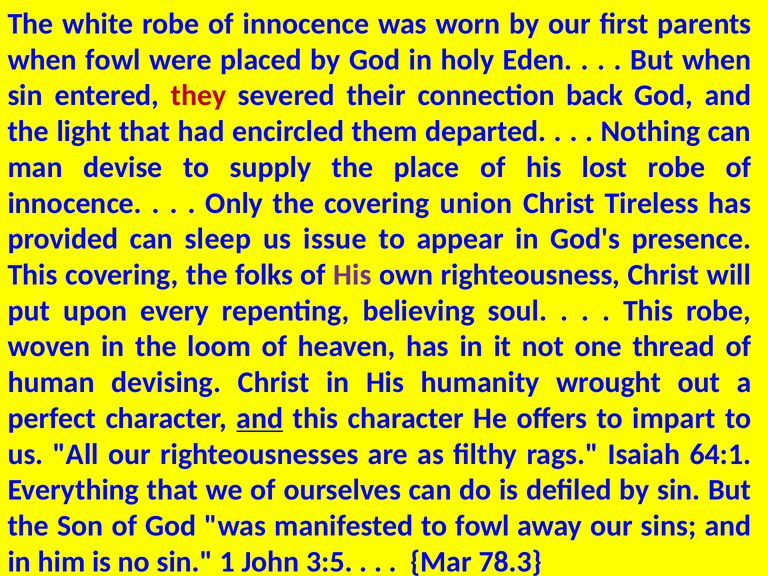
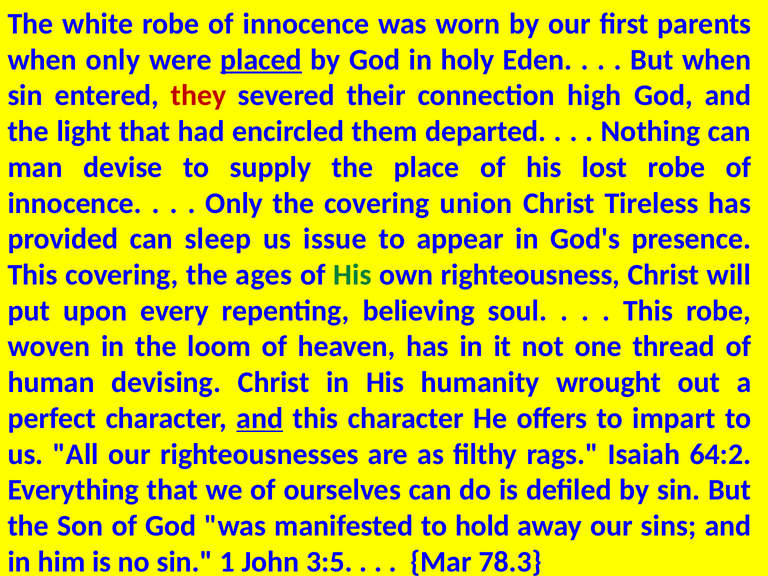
when fowl: fowl -> only
placed underline: none -> present
back: back -> high
folks: folks -> ages
His at (352, 275) colour: purple -> green
64:1: 64:1 -> 64:2
to fowl: fowl -> hold
